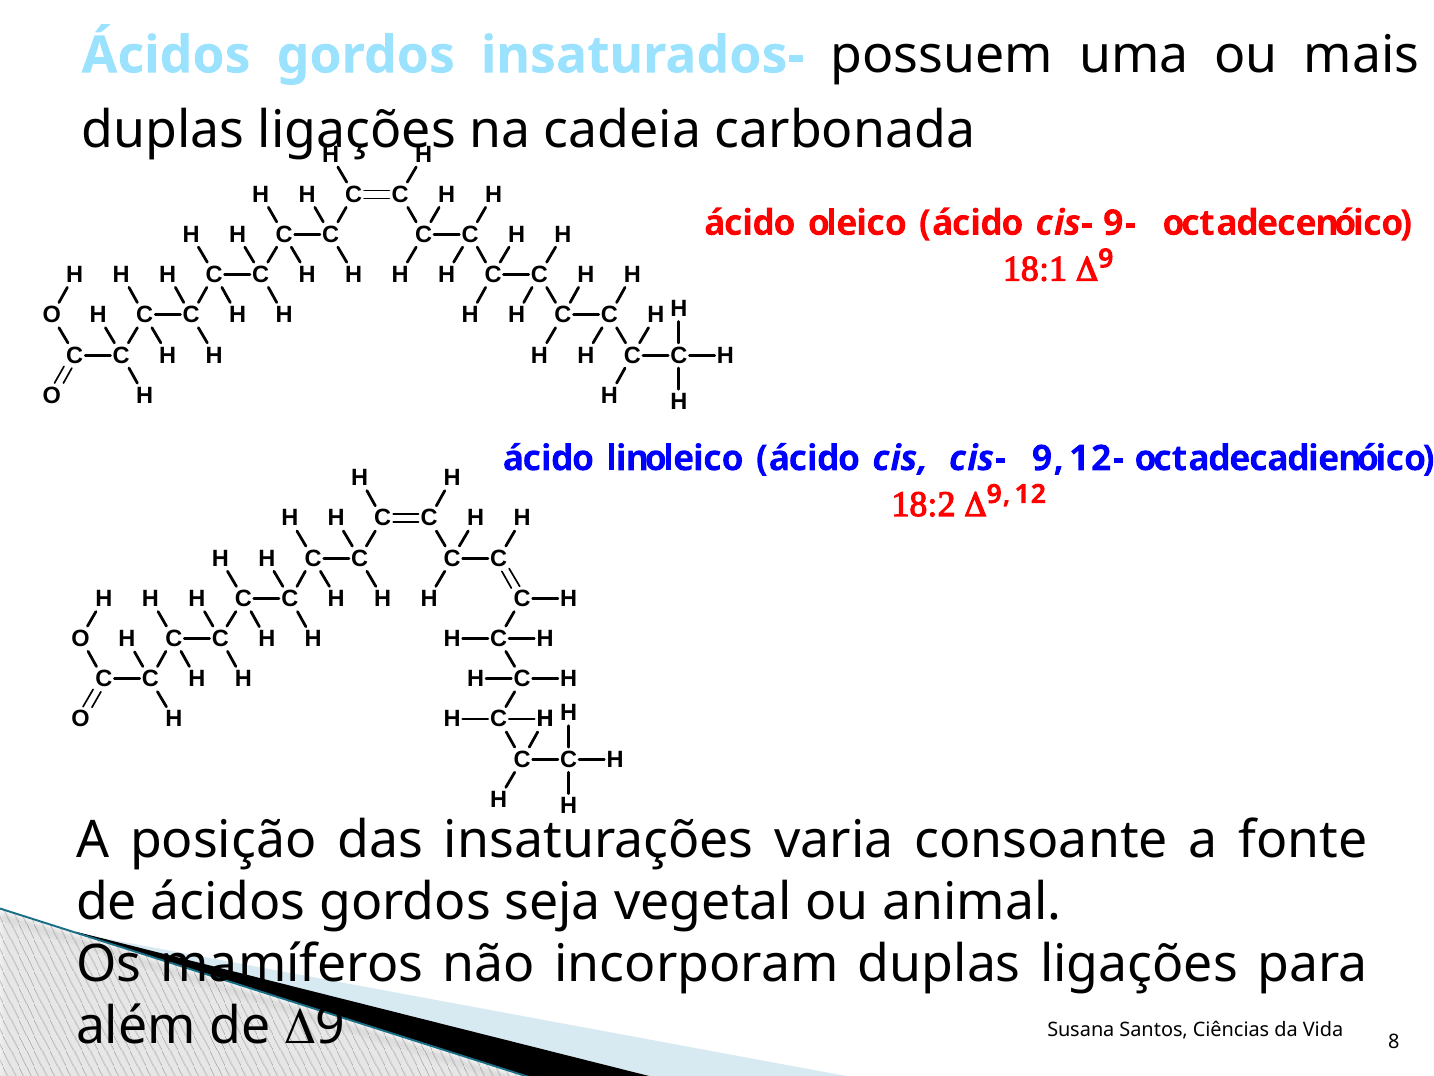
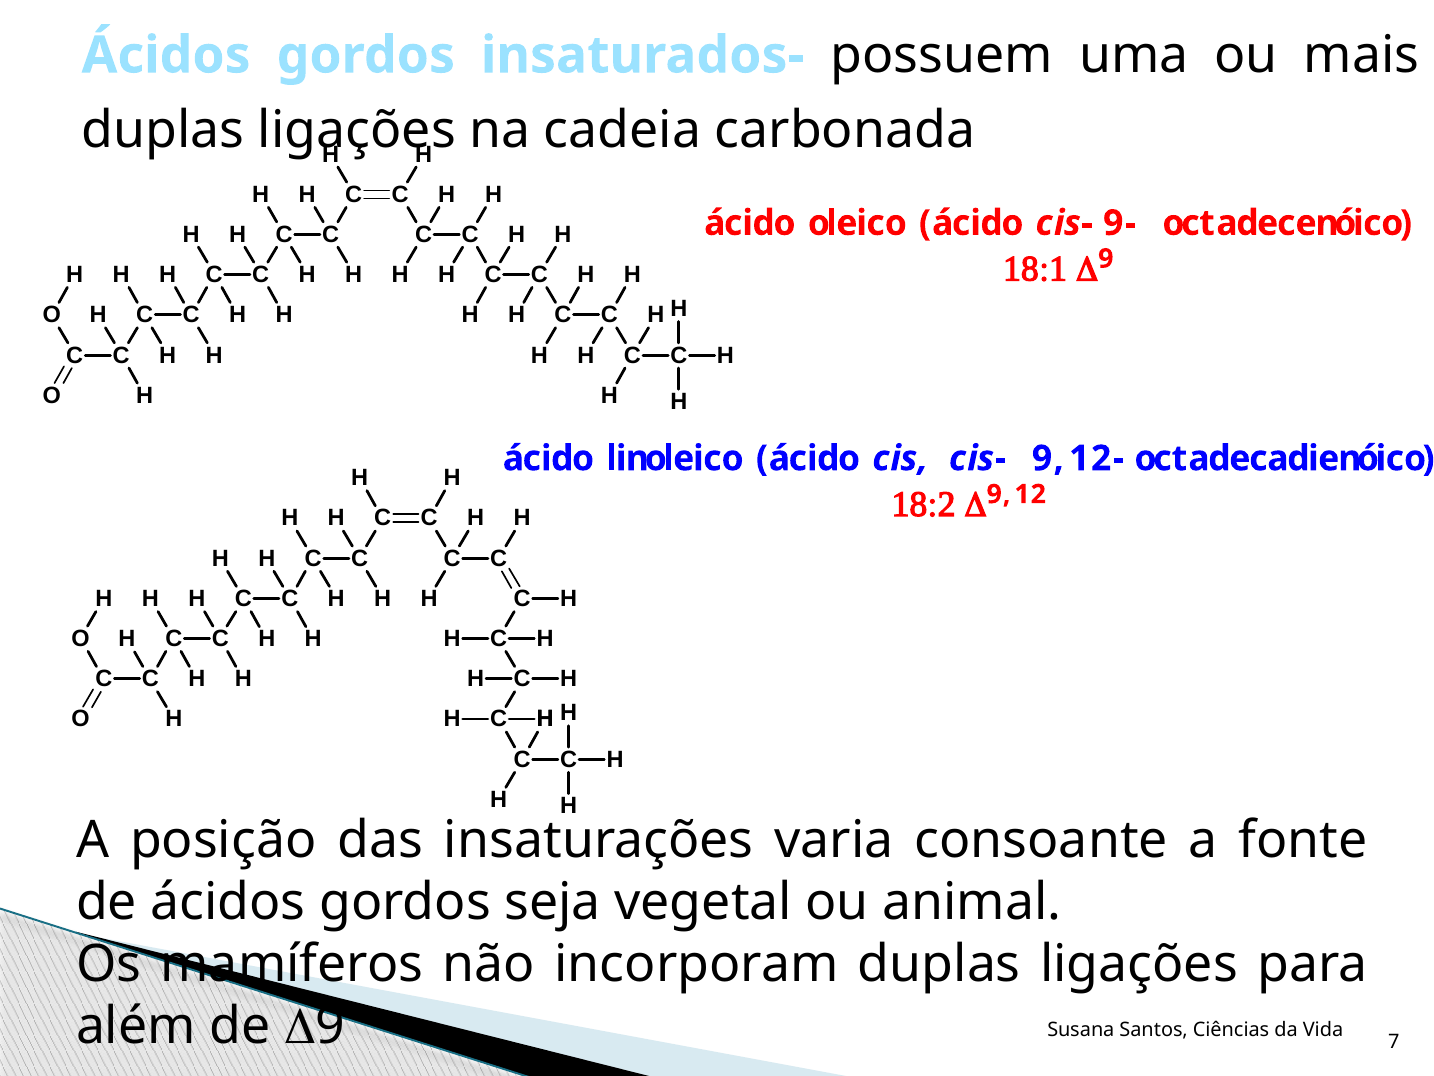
8: 8 -> 7
